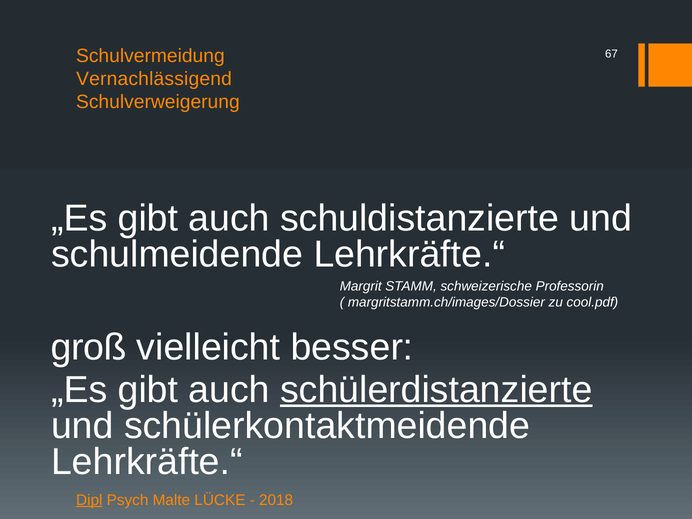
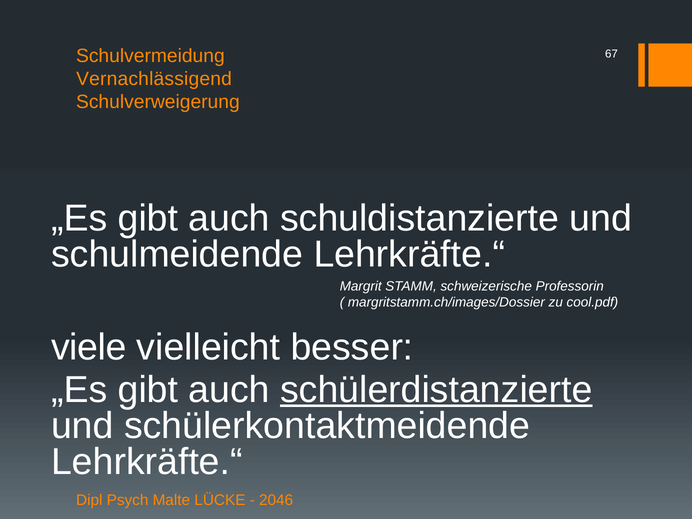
groß: groß -> viele
Dipl underline: present -> none
2018: 2018 -> 2046
